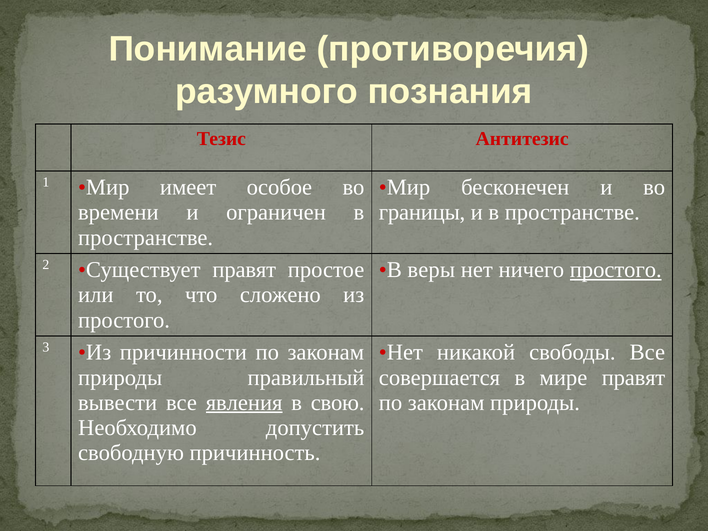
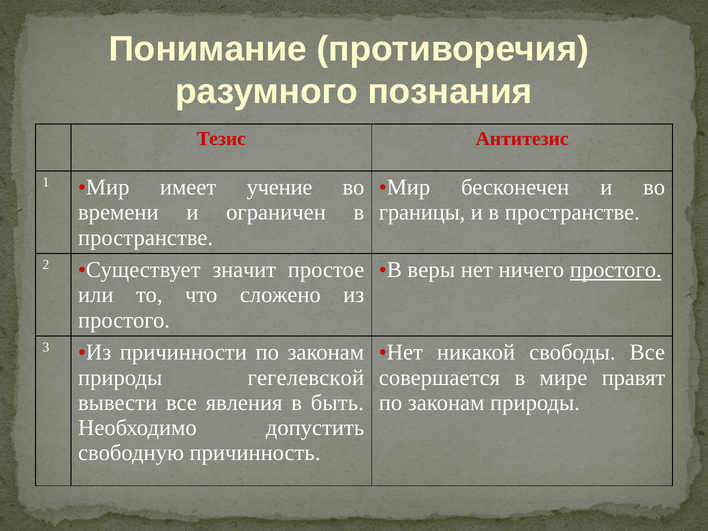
особое: особое -> учение
Существует правят: правят -> значит
правильный: правильный -> гегелевской
явления underline: present -> none
свою: свою -> быть
